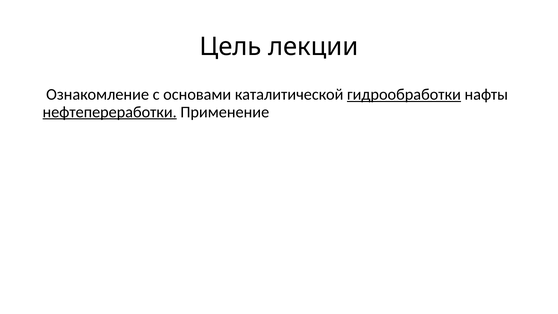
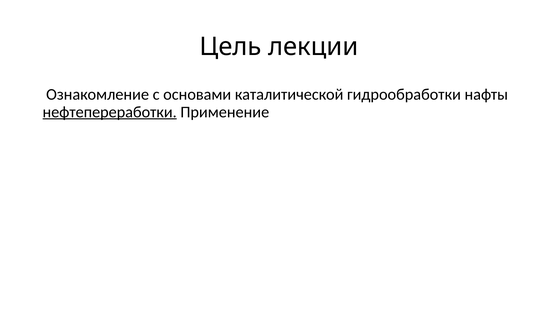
гидрообработки underline: present -> none
